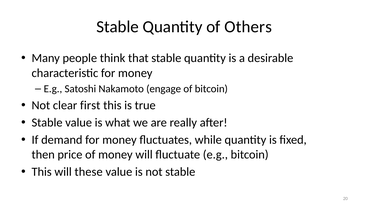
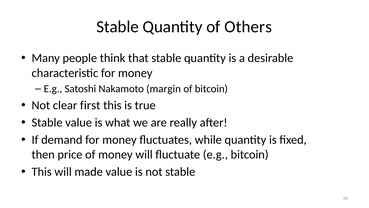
engage: engage -> margin
these: these -> made
